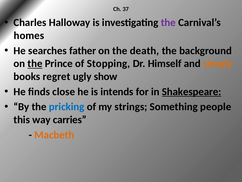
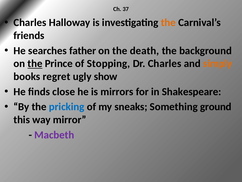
the at (168, 23) colour: purple -> orange
homes: homes -> friends
Dr Himself: Himself -> Charles
intends: intends -> mirrors
Shakespeare underline: present -> none
strings: strings -> sneaks
people: people -> ground
carries: carries -> mirror
Macbeth colour: orange -> purple
